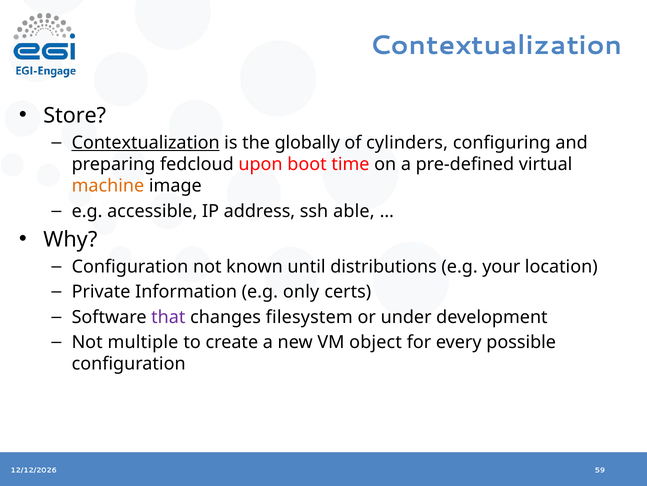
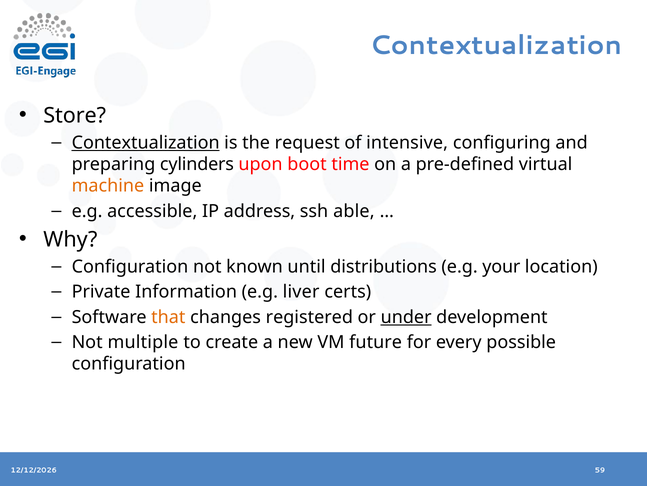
globally: globally -> request
cylinders: cylinders -> intensive
fedcloud: fedcloud -> cylinders
only: only -> liver
that colour: purple -> orange
filesystem: filesystem -> registered
under underline: none -> present
object: object -> future
